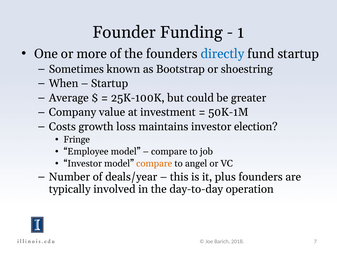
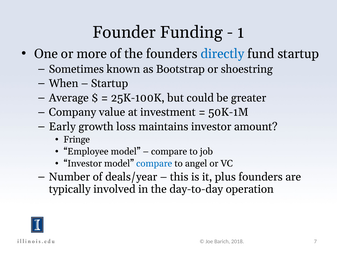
Costs: Costs -> Early
election: election -> amount
compare at (154, 163) colour: orange -> blue
